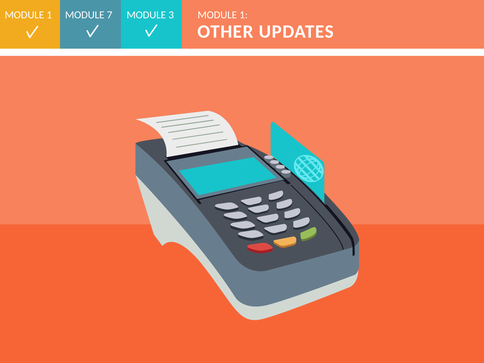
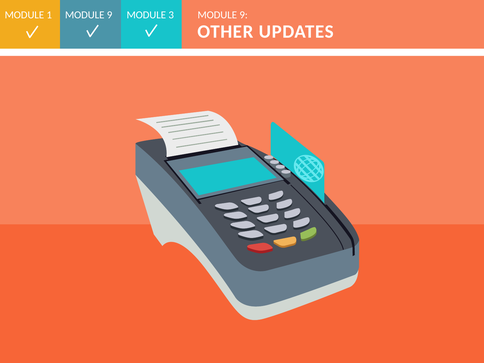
1 MODULE 7: 7 -> 9
1 at (244, 15): 1 -> 9
